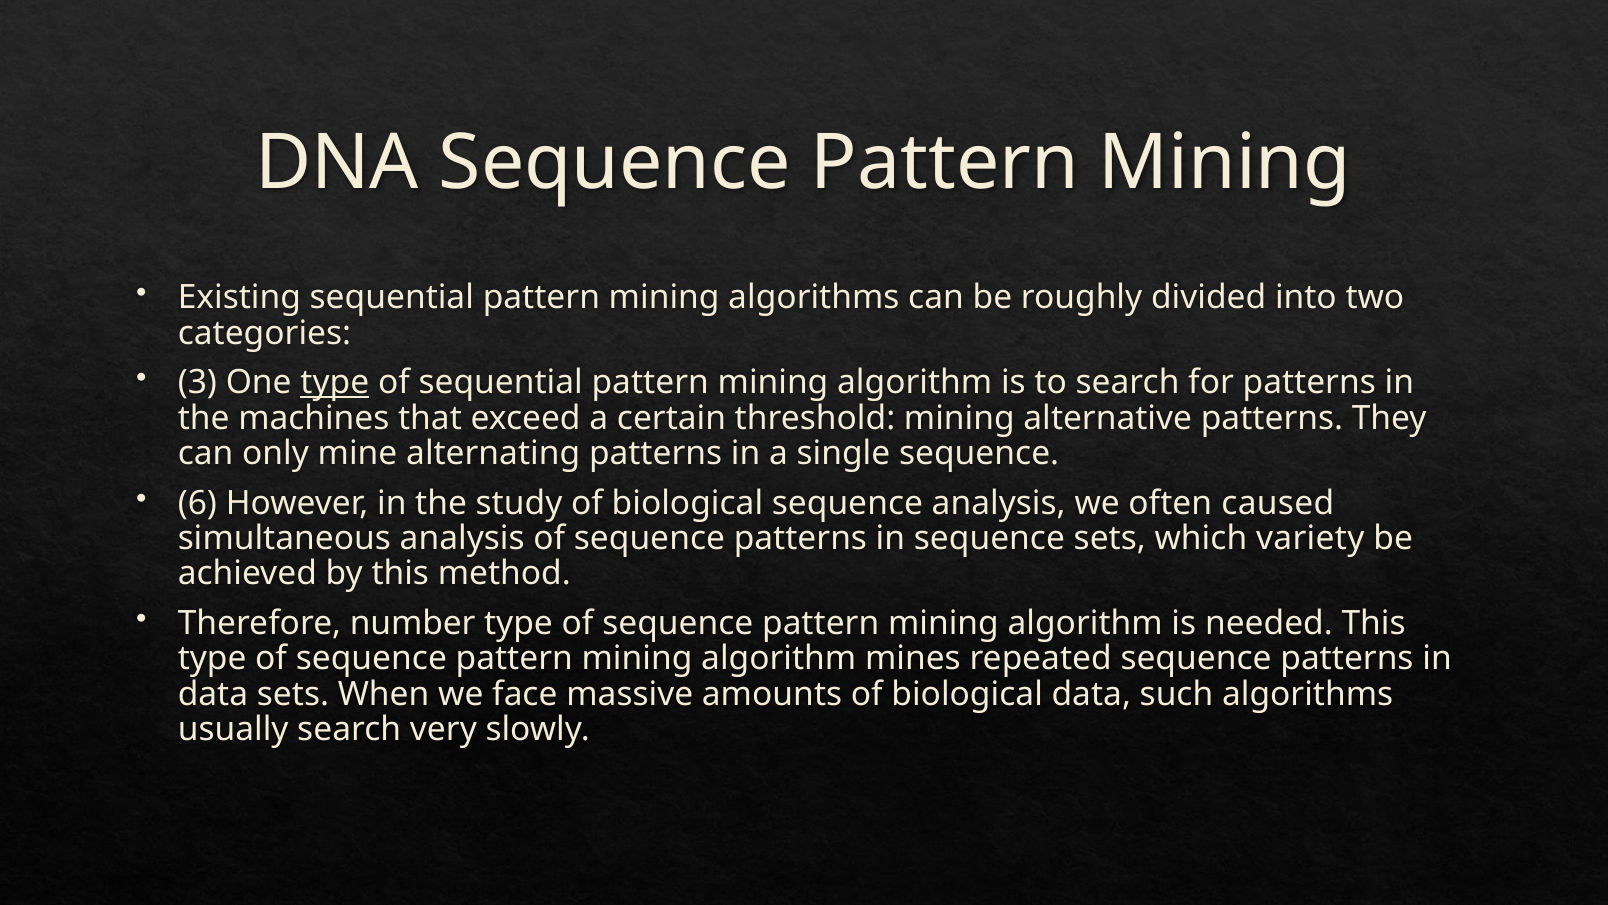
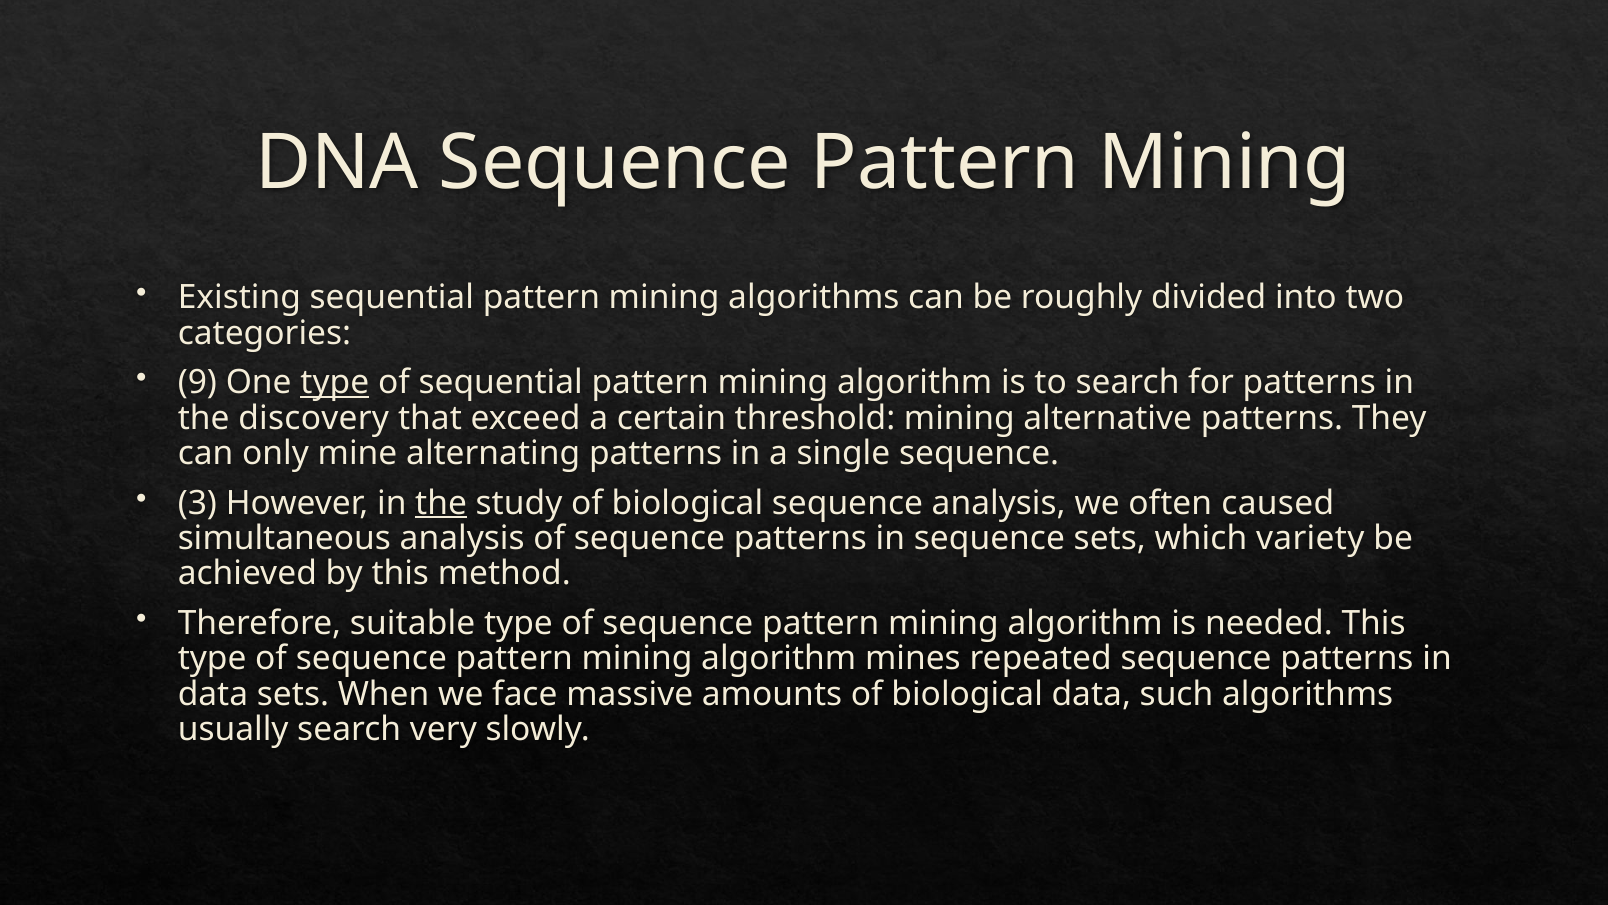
3: 3 -> 9
machines: machines -> discovery
6: 6 -> 3
the at (441, 503) underline: none -> present
number: number -> suitable
